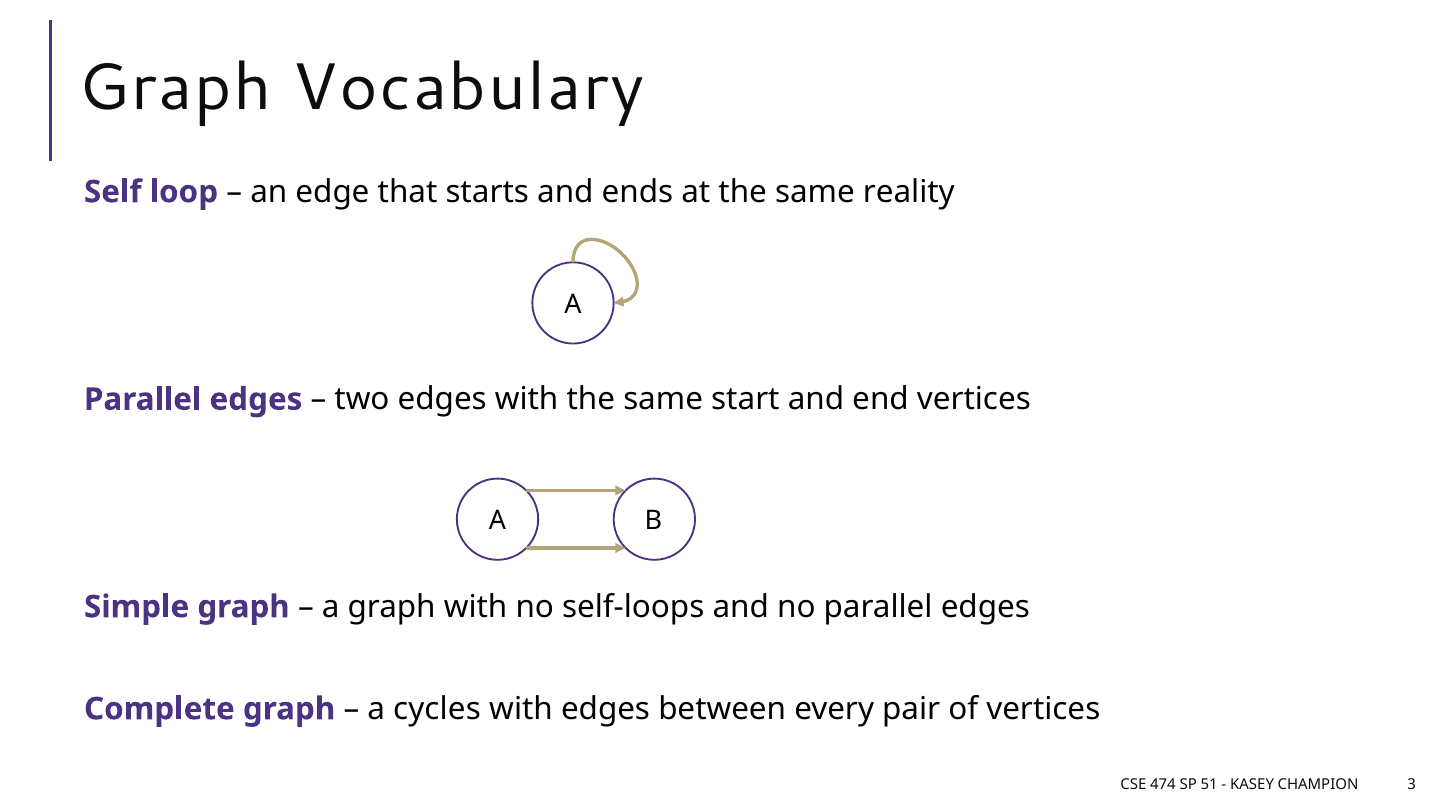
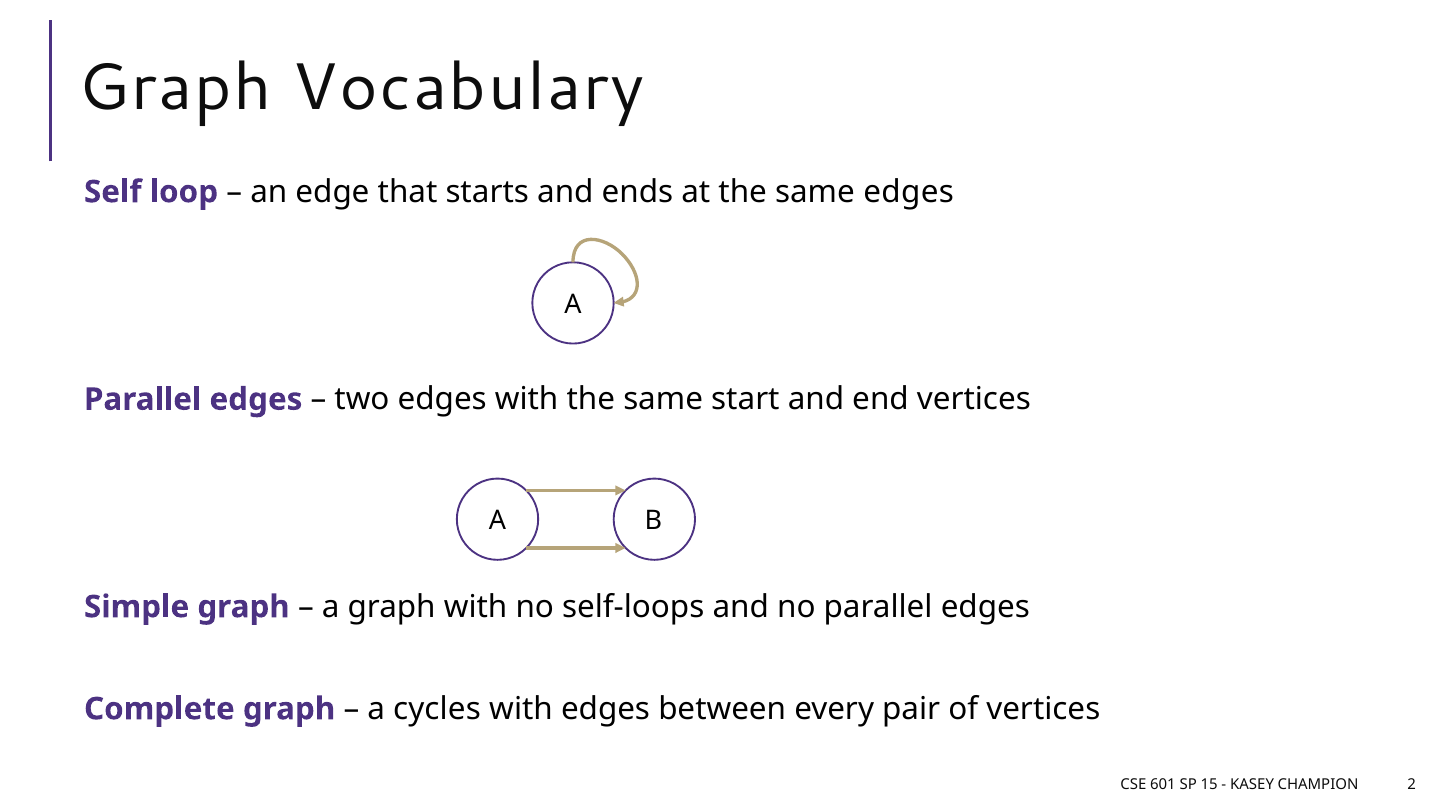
same reality: reality -> edges
474: 474 -> 601
51: 51 -> 15
3: 3 -> 2
